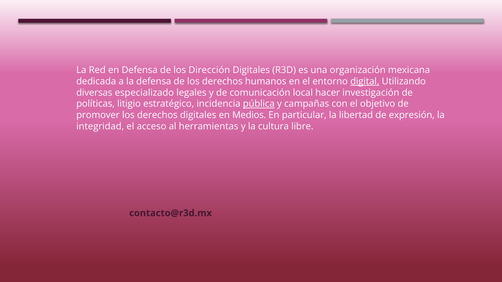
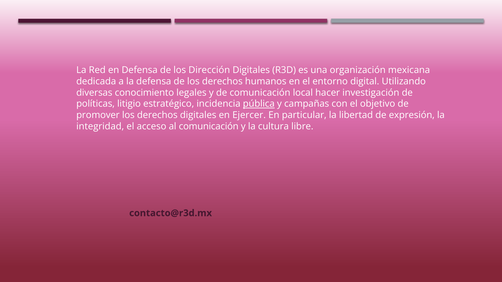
digital underline: present -> none
especializado: especializado -> conocimiento
Medios: Medios -> Ejercer
al herramientas: herramientas -> comunicación
